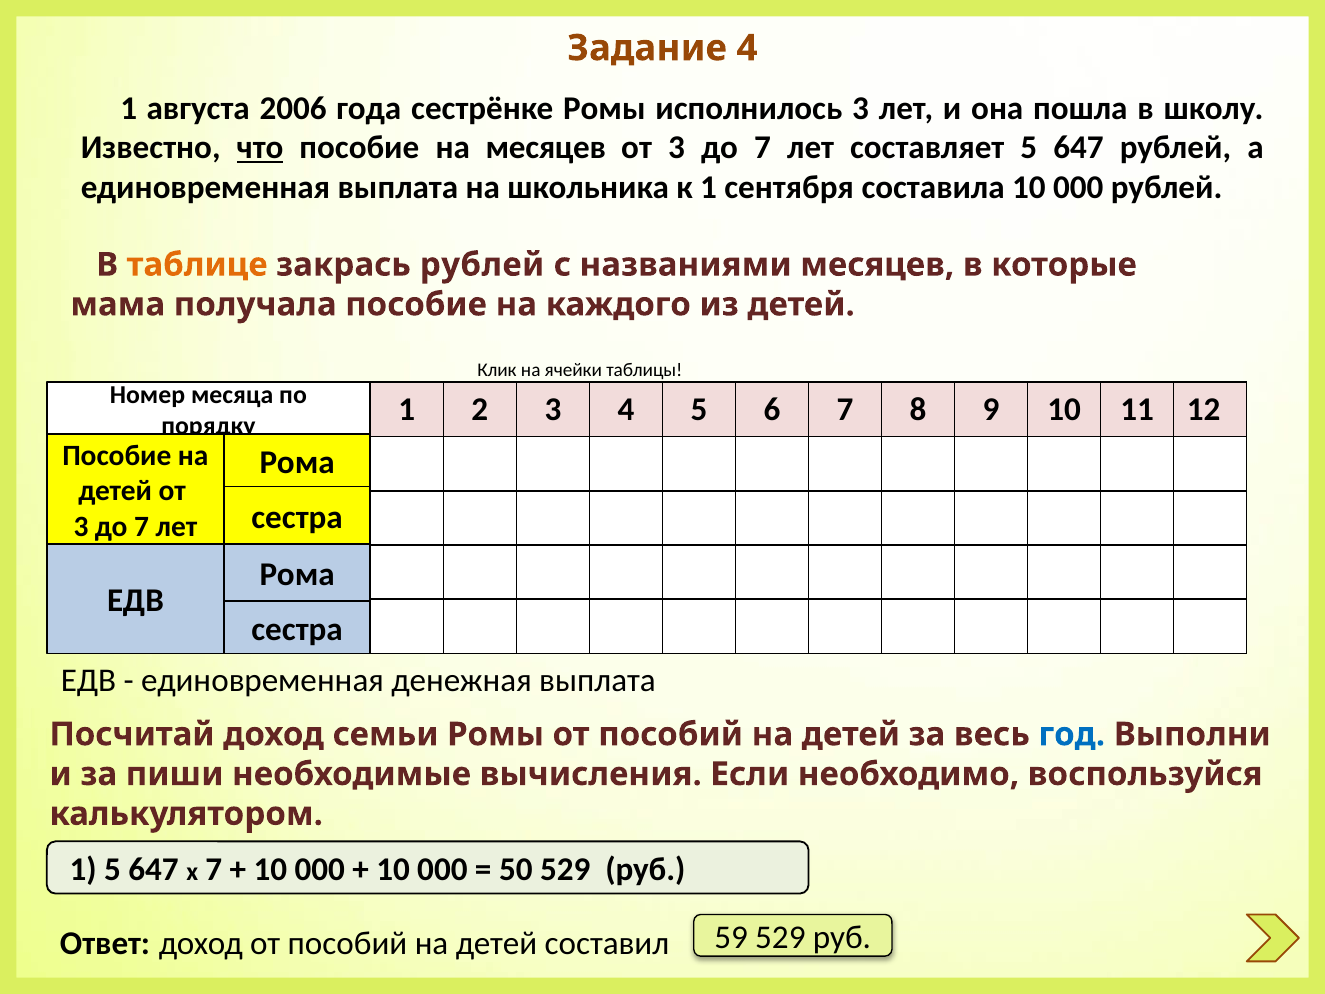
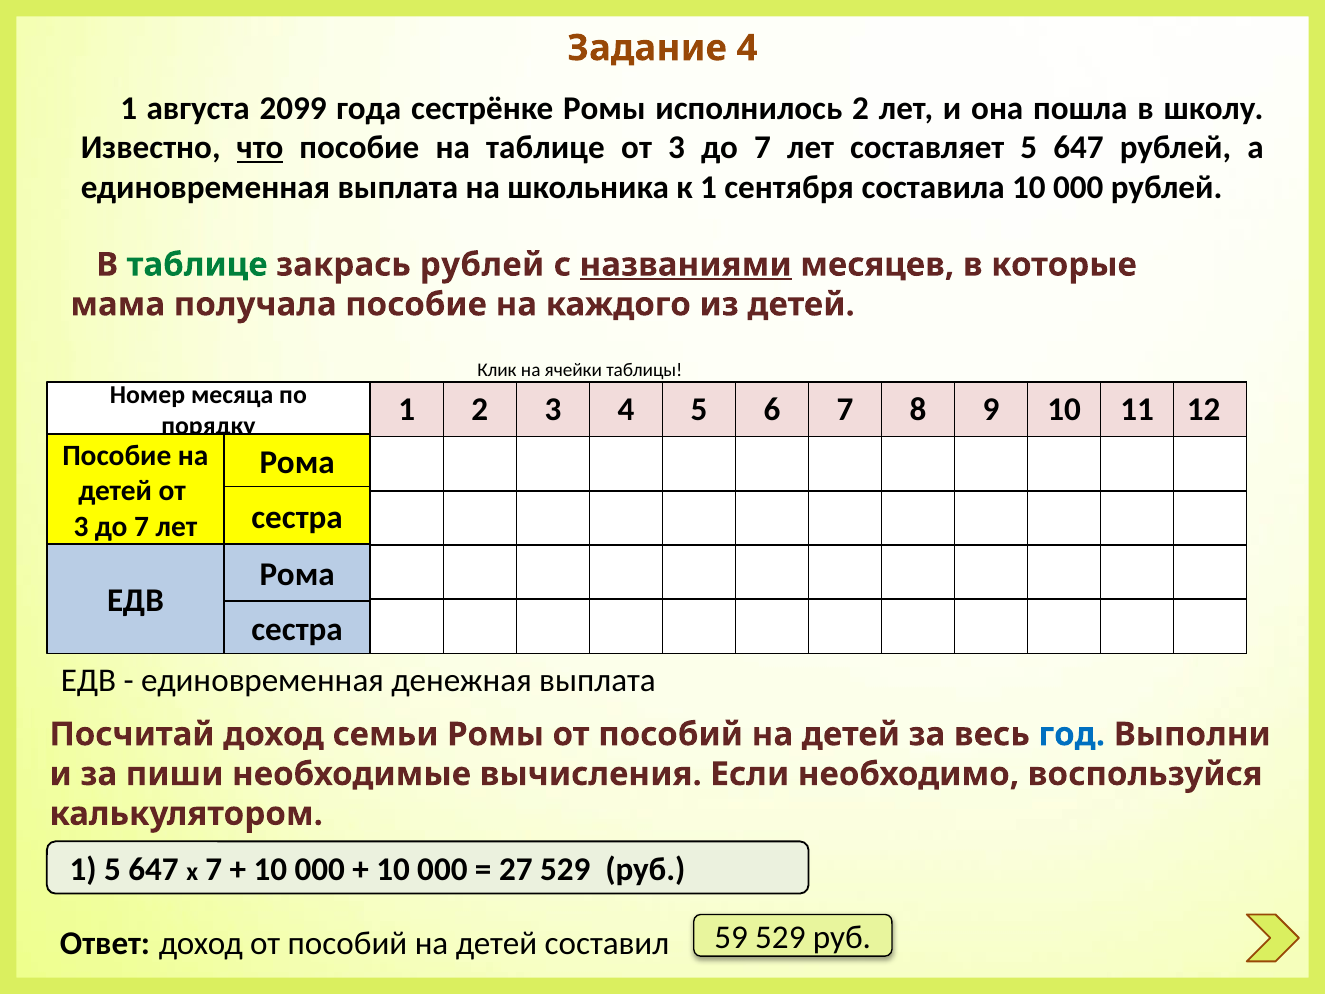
2006: 2006 -> 2099
исполнилось 3: 3 -> 2
на месяцев: месяцев -> таблице
таблице at (197, 265) colour: orange -> green
названиями underline: none -> present
50: 50 -> 27
